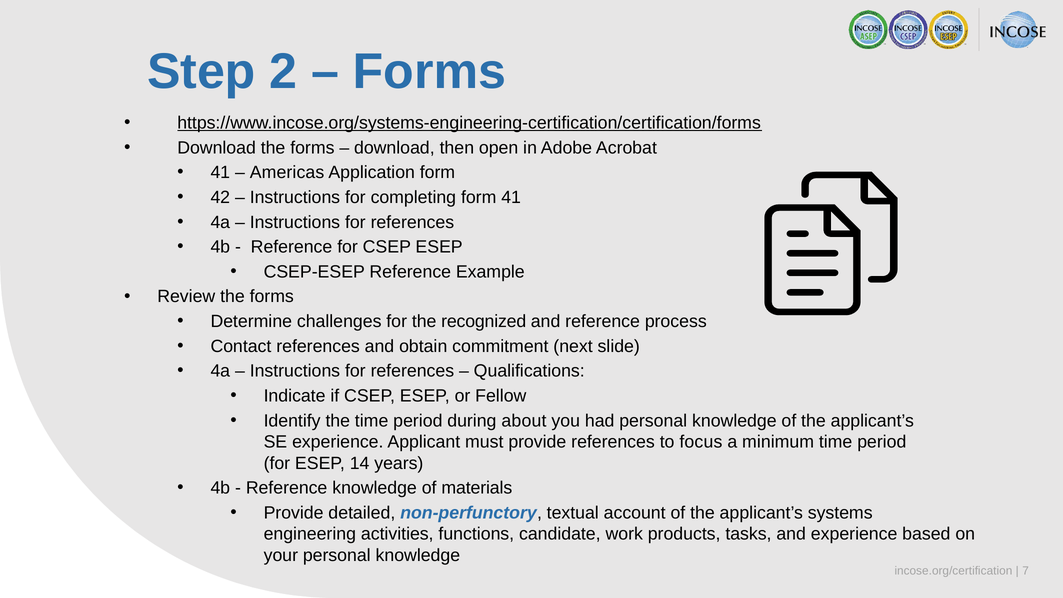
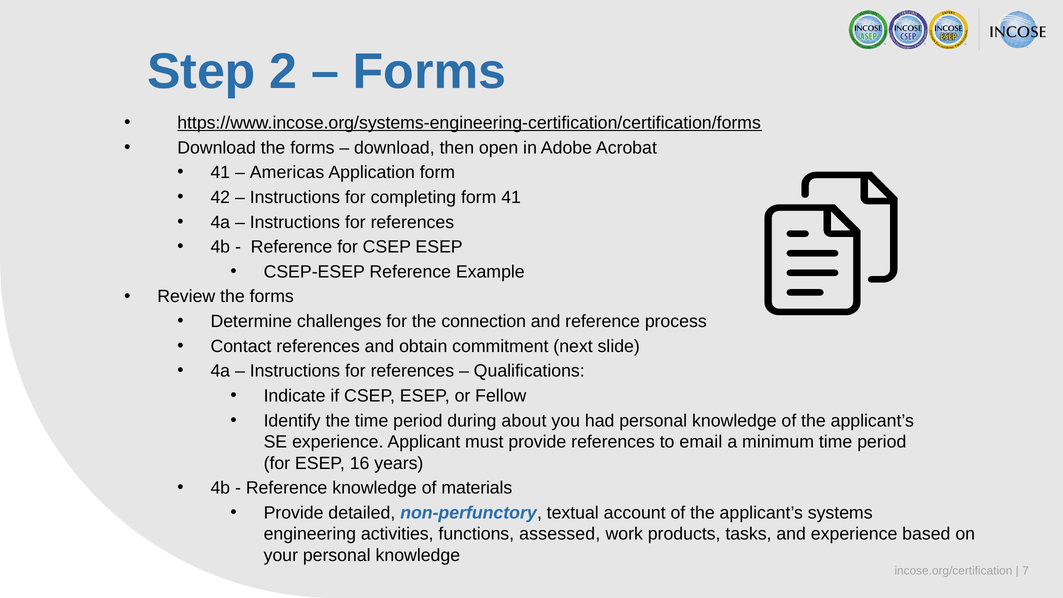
recognized: recognized -> connection
focus: focus -> email
14: 14 -> 16
candidate: candidate -> assessed
